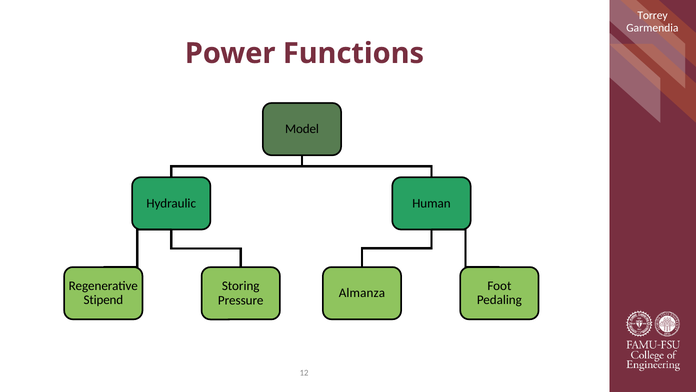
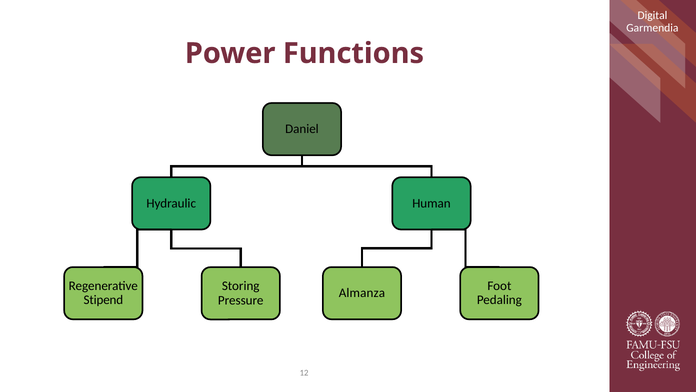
Torrey: Torrey -> Digital
Model: Model -> Daniel
